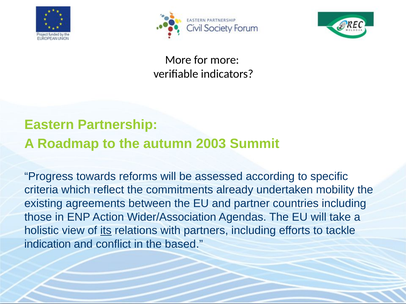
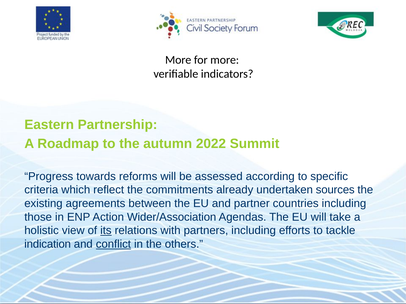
2003: 2003 -> 2022
mobility: mobility -> sources
conflict underline: none -> present
based: based -> others
